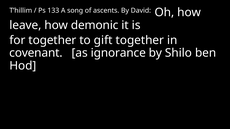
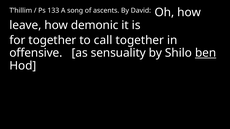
gift: gift -> call
covenant: covenant -> offensive
ignorance: ignorance -> sensuality
ben underline: none -> present
